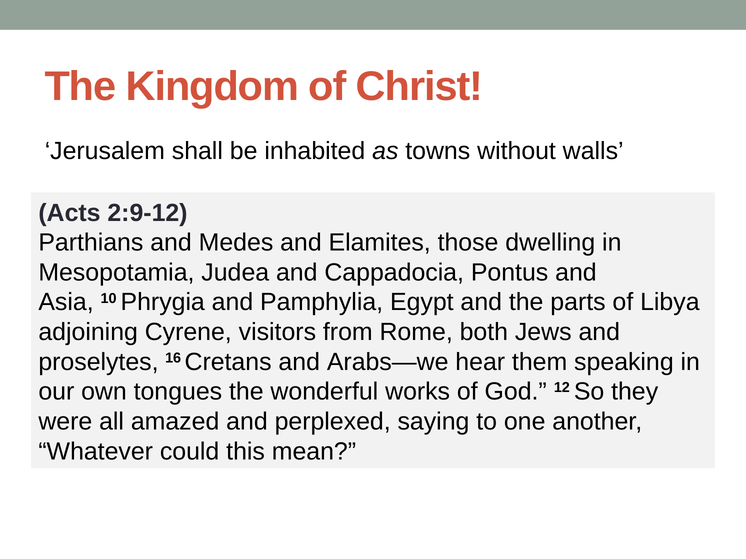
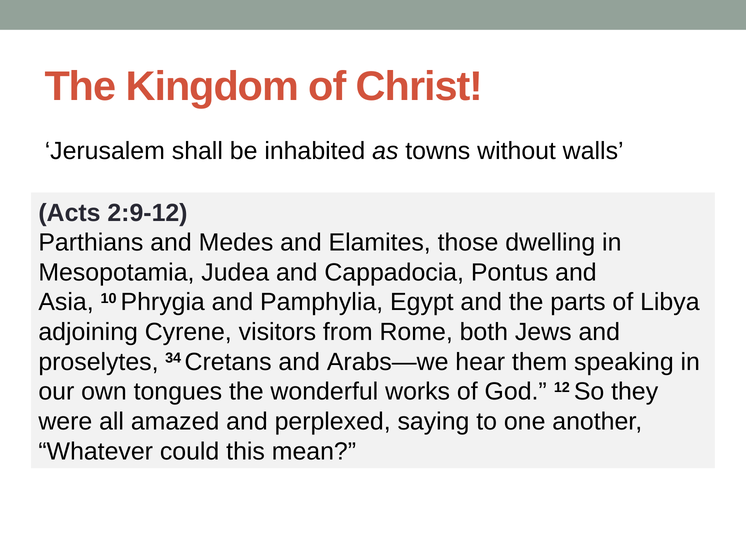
16: 16 -> 34
